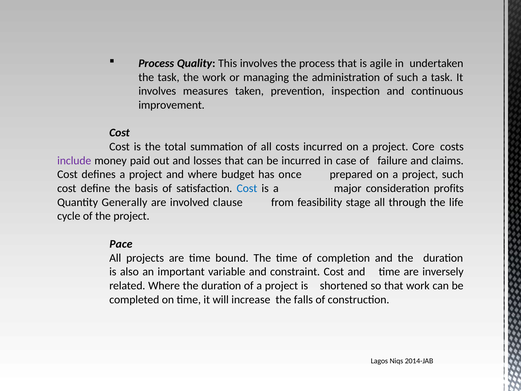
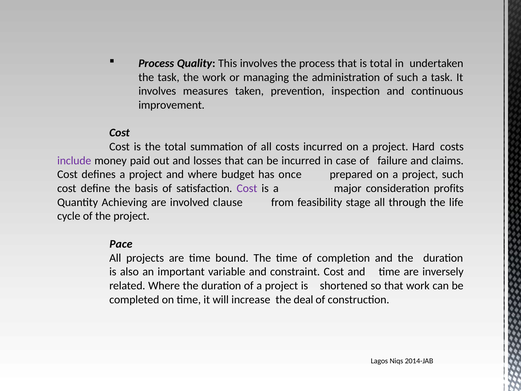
is agile: agile -> total
Core: Core -> Hard
Cost at (247, 188) colour: blue -> purple
Generally: Generally -> Achieving
falls: falls -> deal
